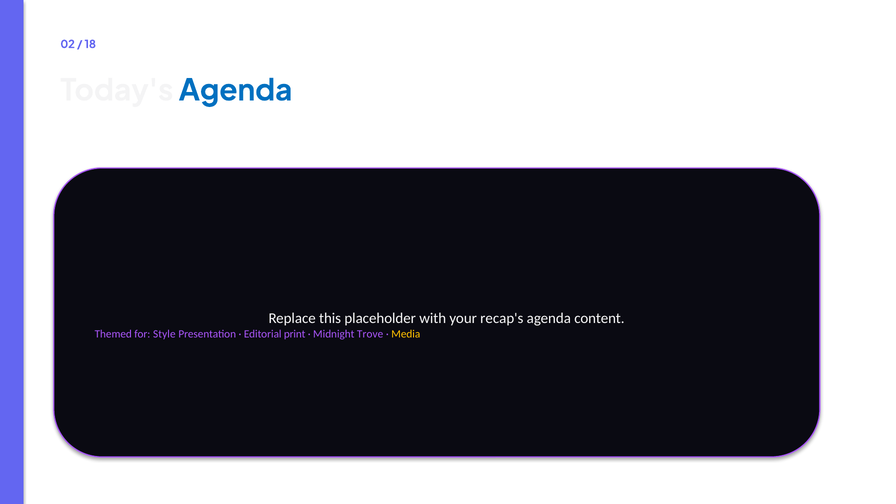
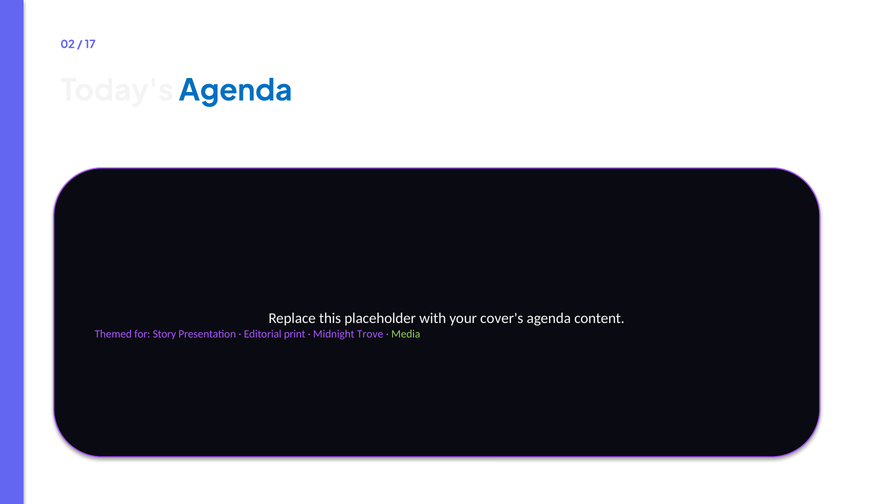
18: 18 -> 17
recap's: recap's -> cover's
Style: Style -> Story
Media colour: yellow -> light green
